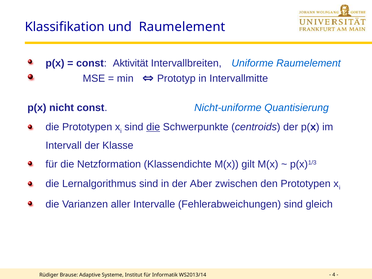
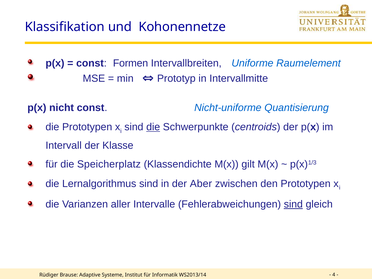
und Raumelement: Raumelement -> Kohonennetze
Aktivität: Aktivität -> Formen
Netzformation: Netzformation -> Speicherplatz
sind at (293, 204) underline: none -> present
